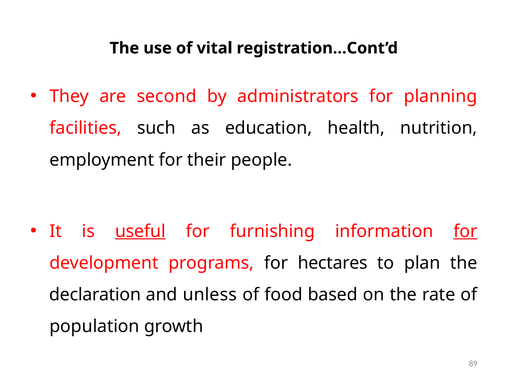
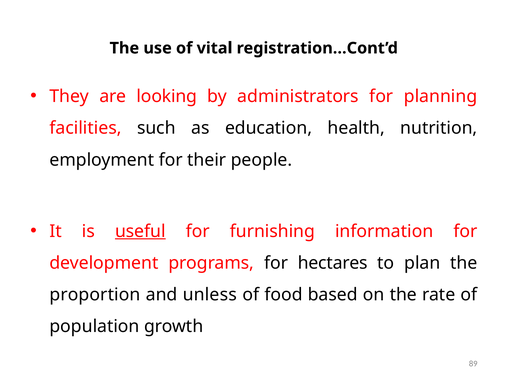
second: second -> looking
for at (465, 231) underline: present -> none
declaration: declaration -> proportion
